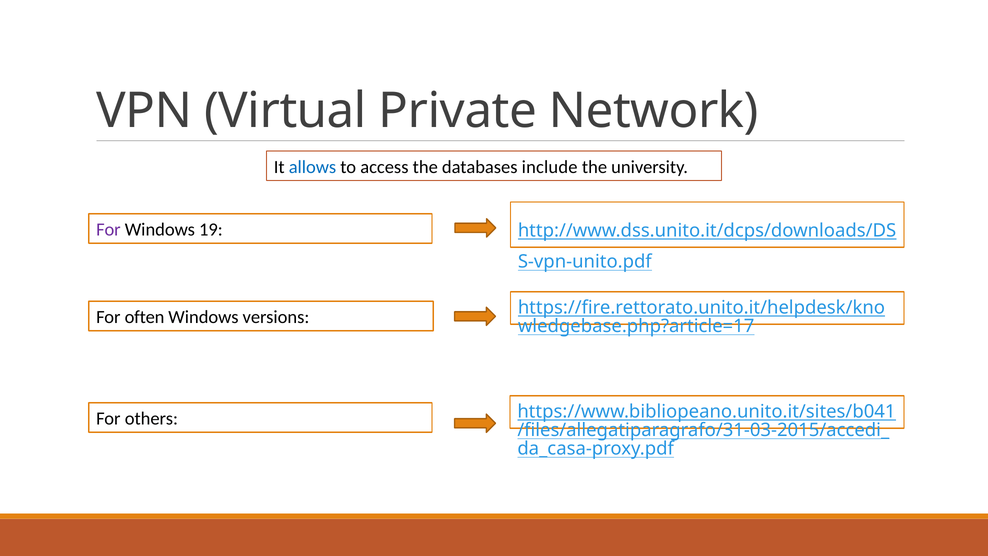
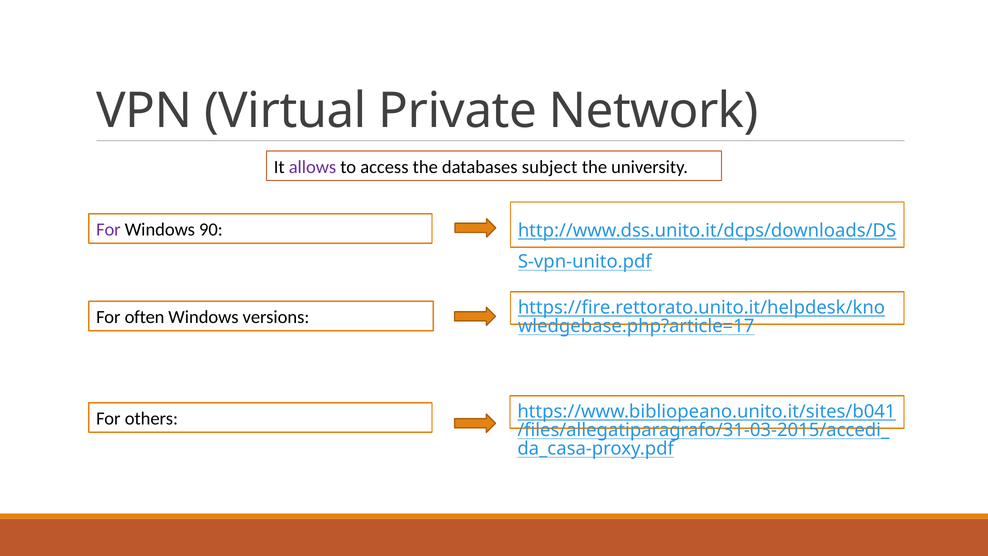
allows colour: blue -> purple
include: include -> subject
19: 19 -> 90
